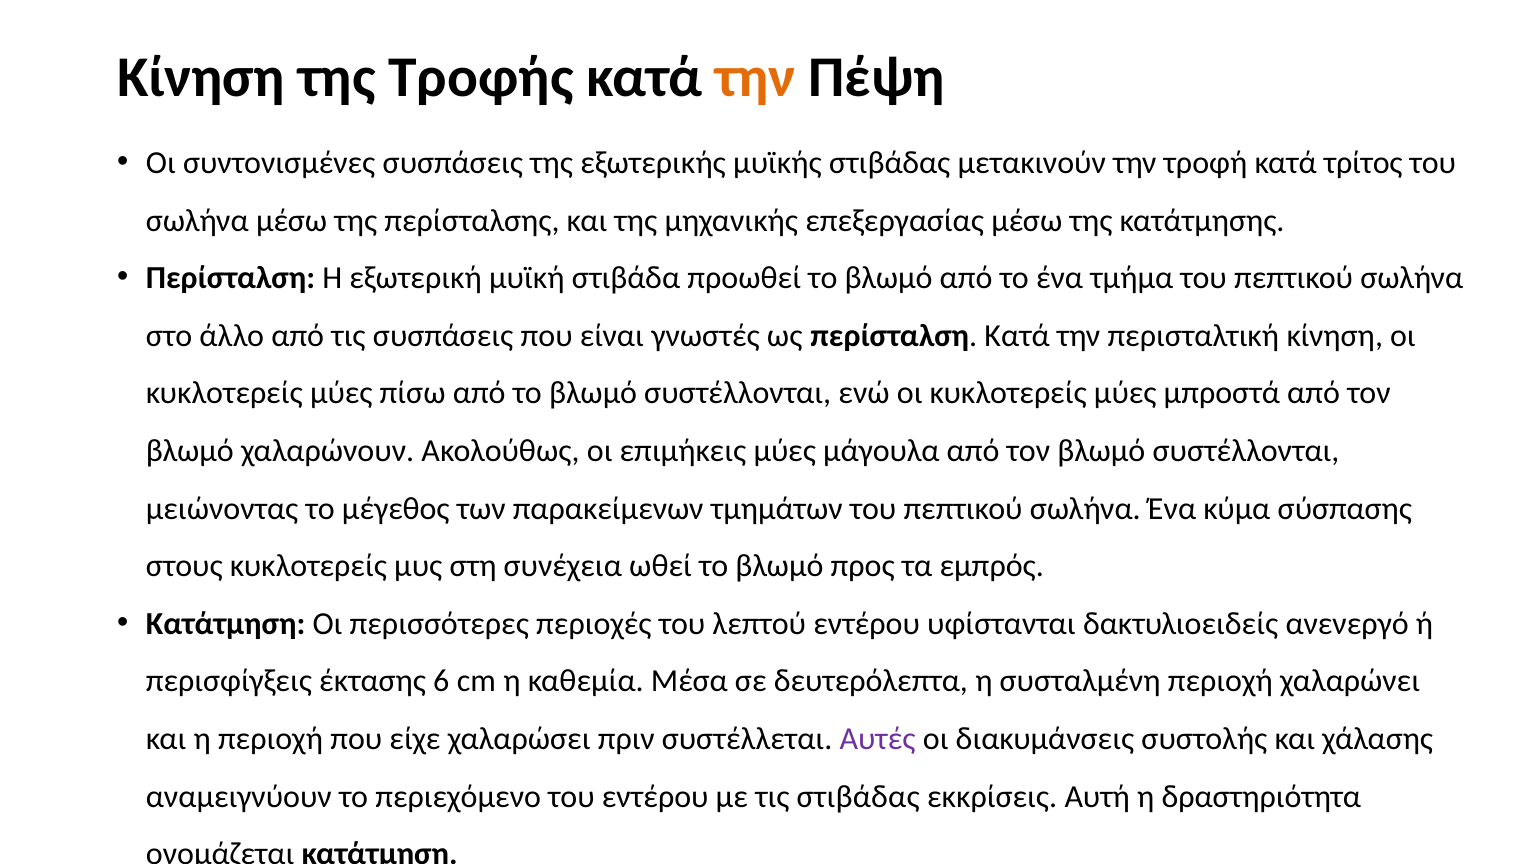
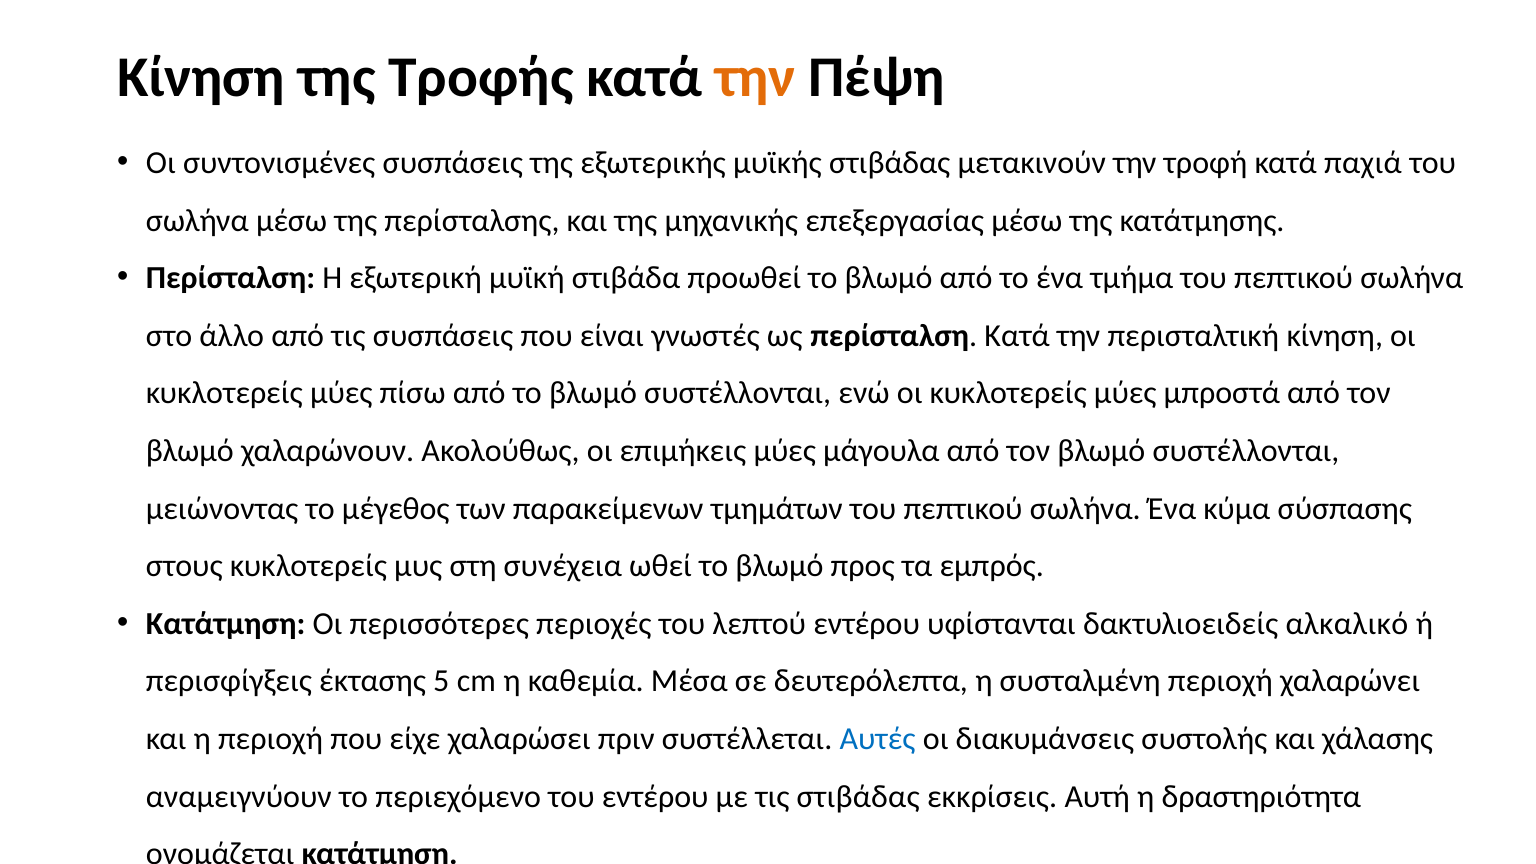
τρίτος: τρίτος -> παχιά
ανενεργό: ανενεργό -> αλκαλικό
6: 6 -> 5
Αυτές colour: purple -> blue
